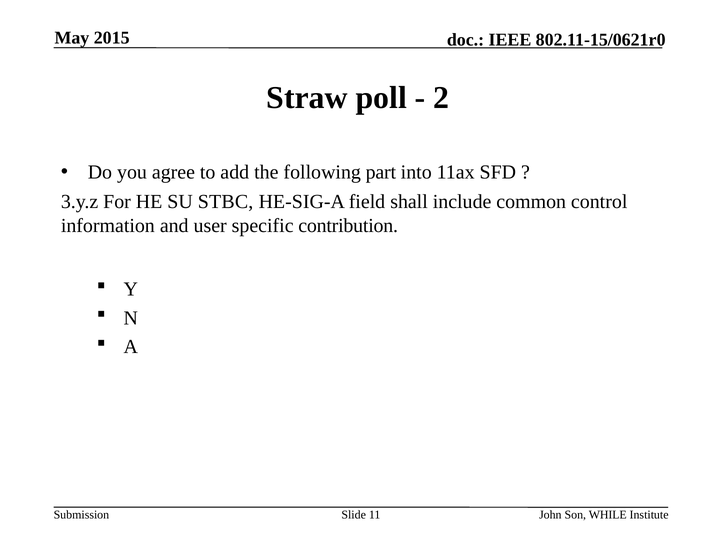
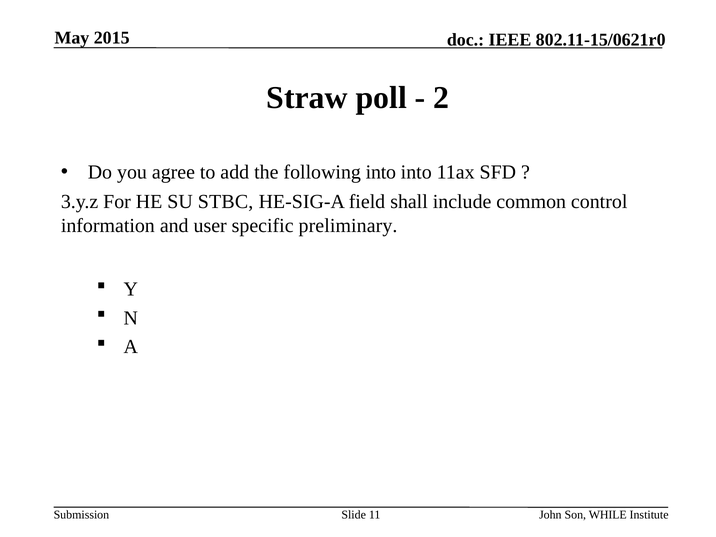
following part: part -> into
contribution: contribution -> preliminary
